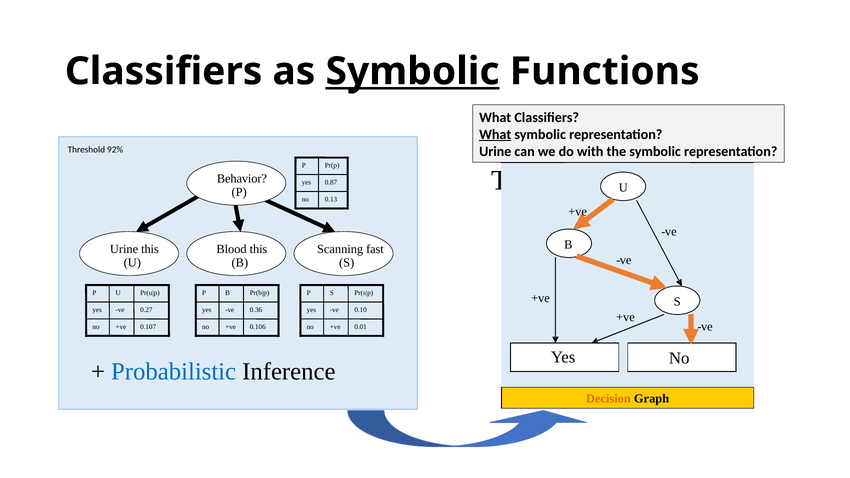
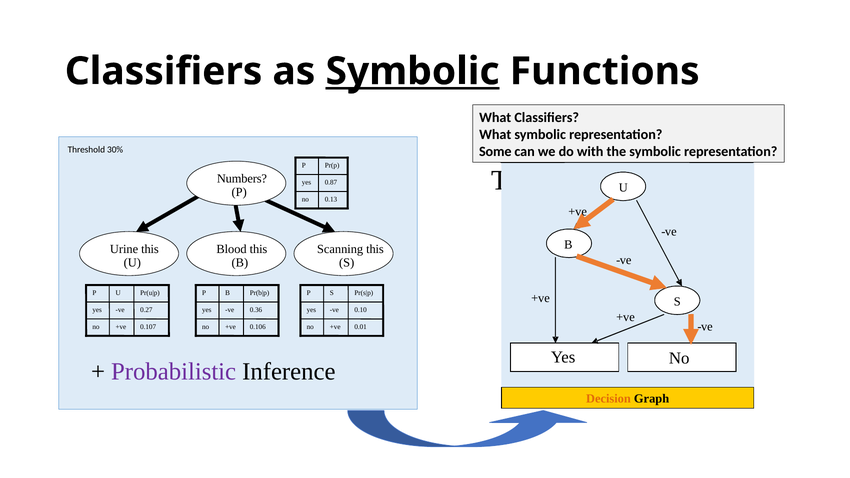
What at (495, 134) underline: present -> none
Urine at (495, 151): Urine -> Some
92%: 92% -> 30%
Behavior: Behavior -> Numbers
Scanning fast: fast -> this
Probabilistic colour: blue -> purple
